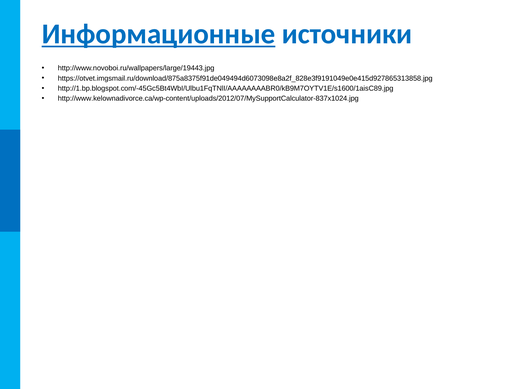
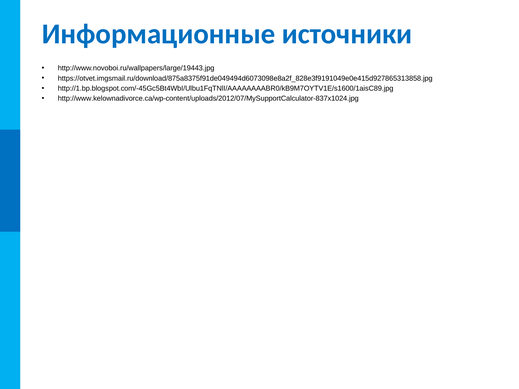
Информационные underline: present -> none
